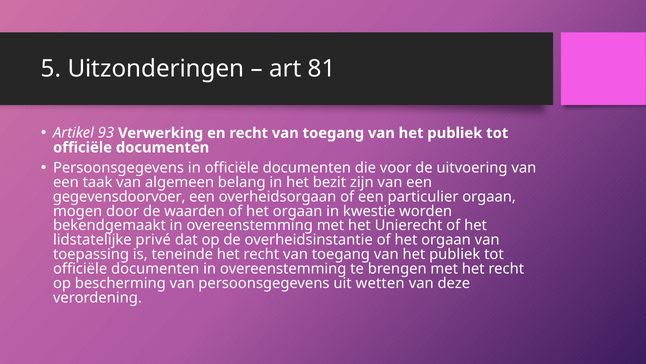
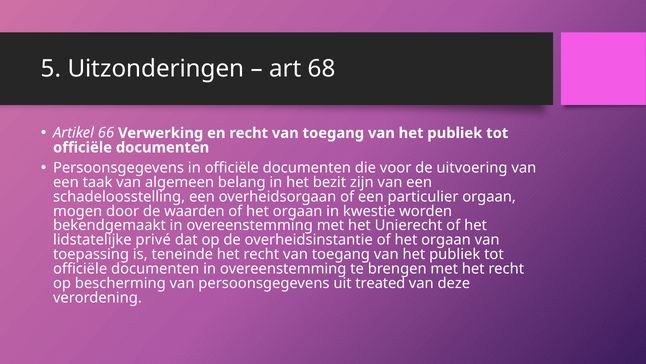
81: 81 -> 68
93: 93 -> 66
gegevensdoorvoer: gegevensdoorvoer -> schadeloosstelling
wetten: wetten -> treated
